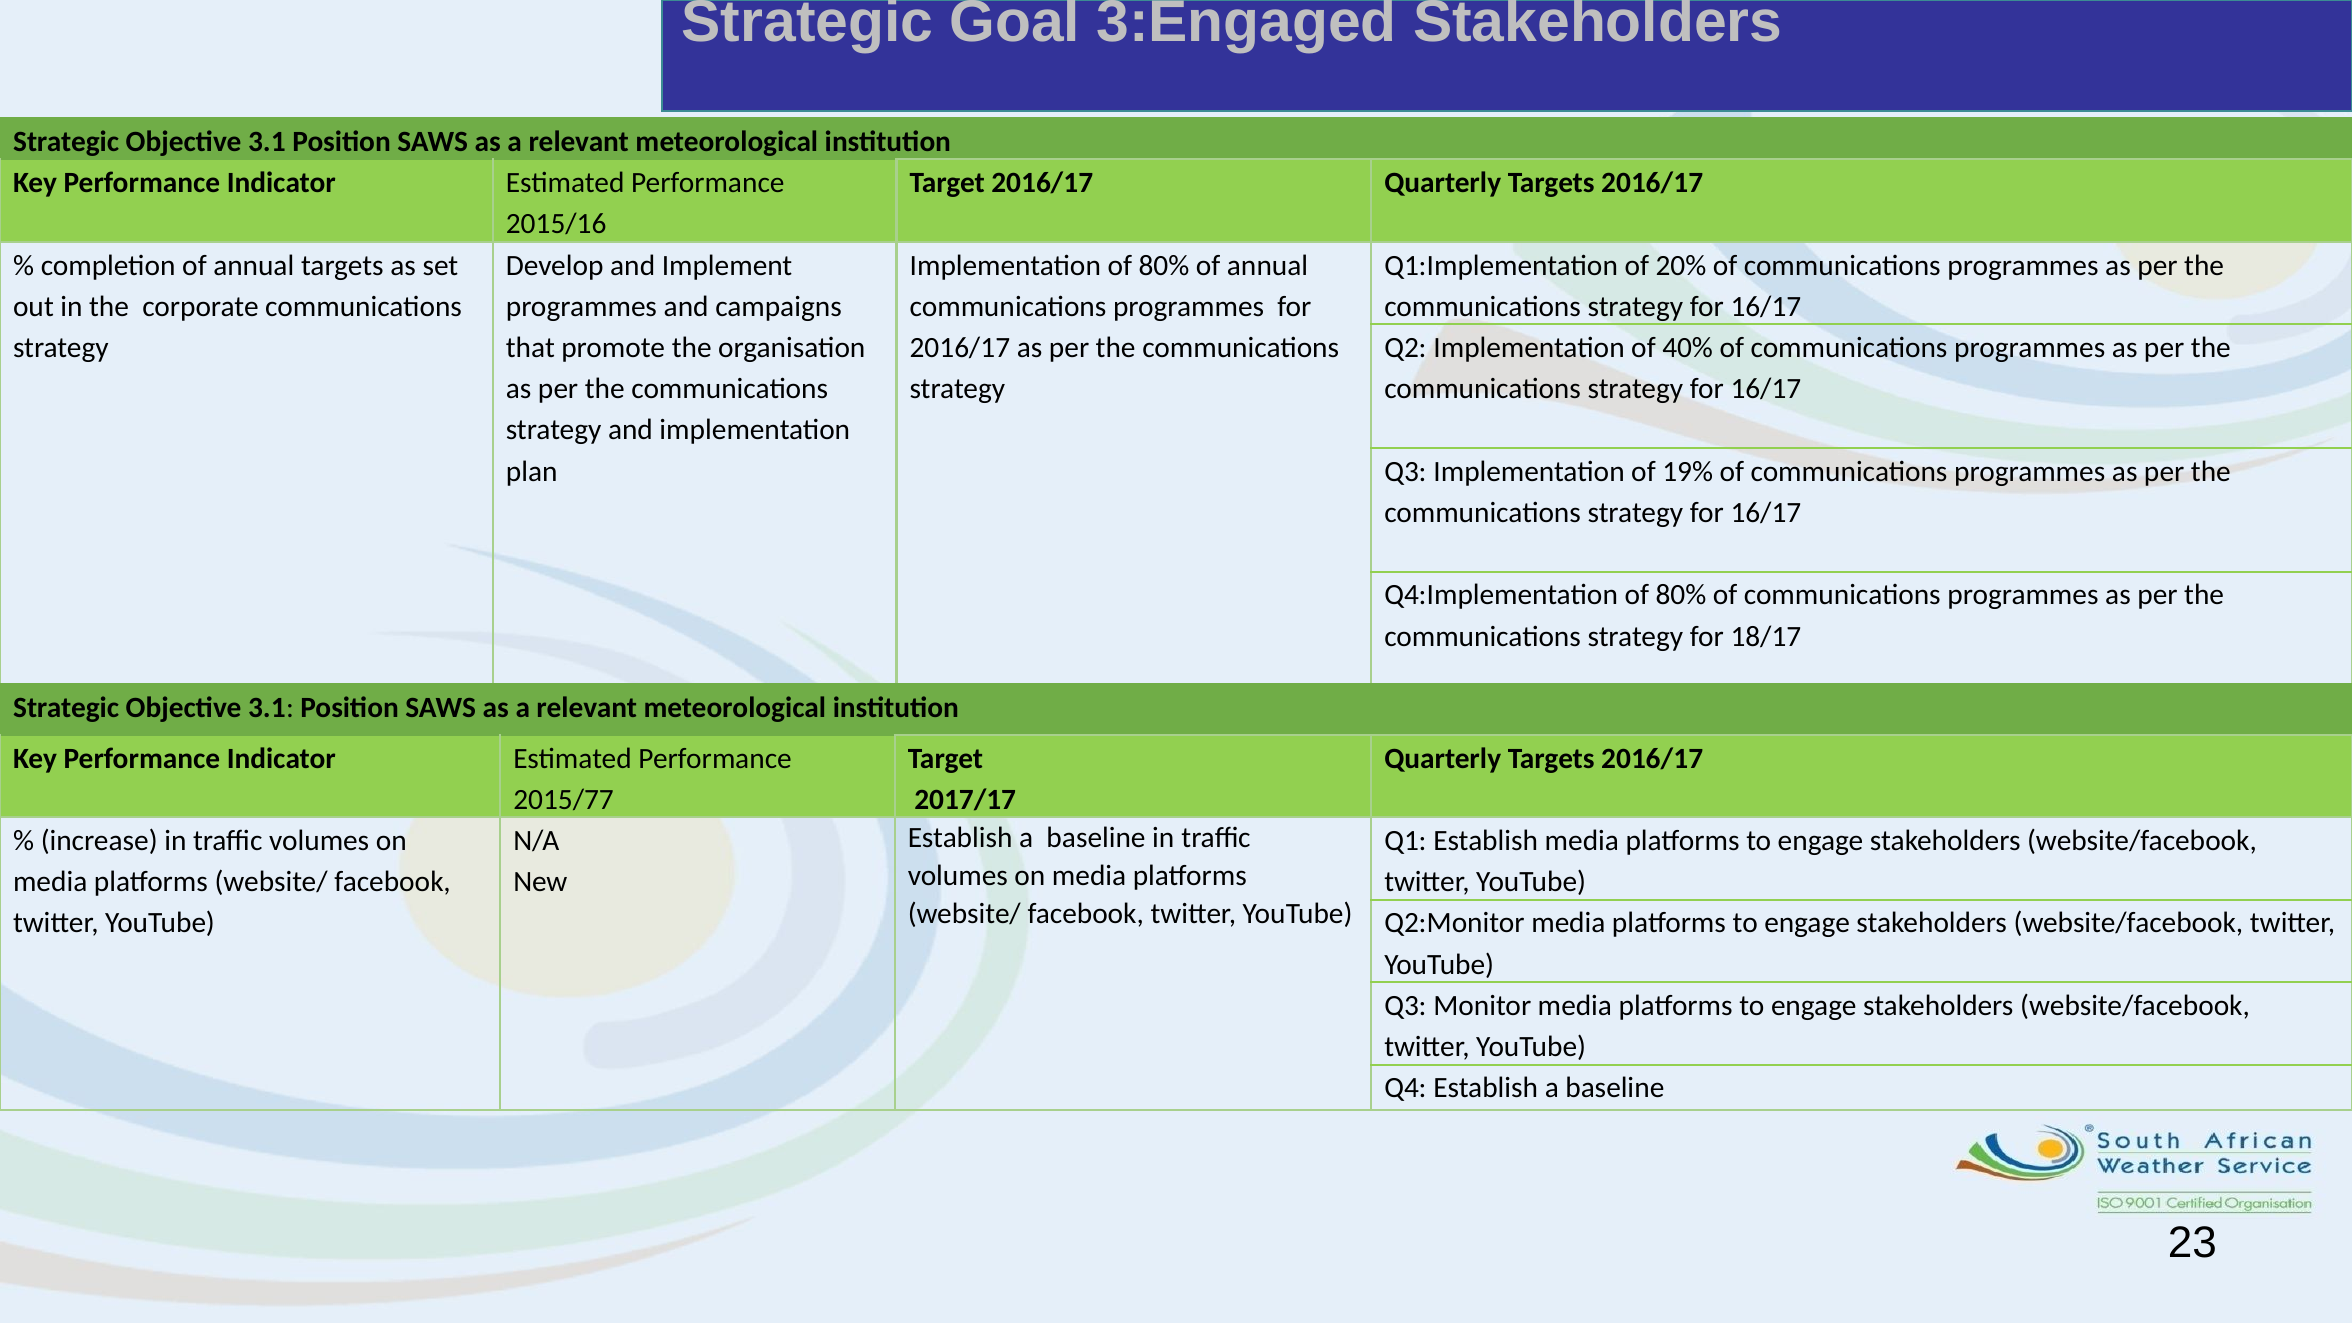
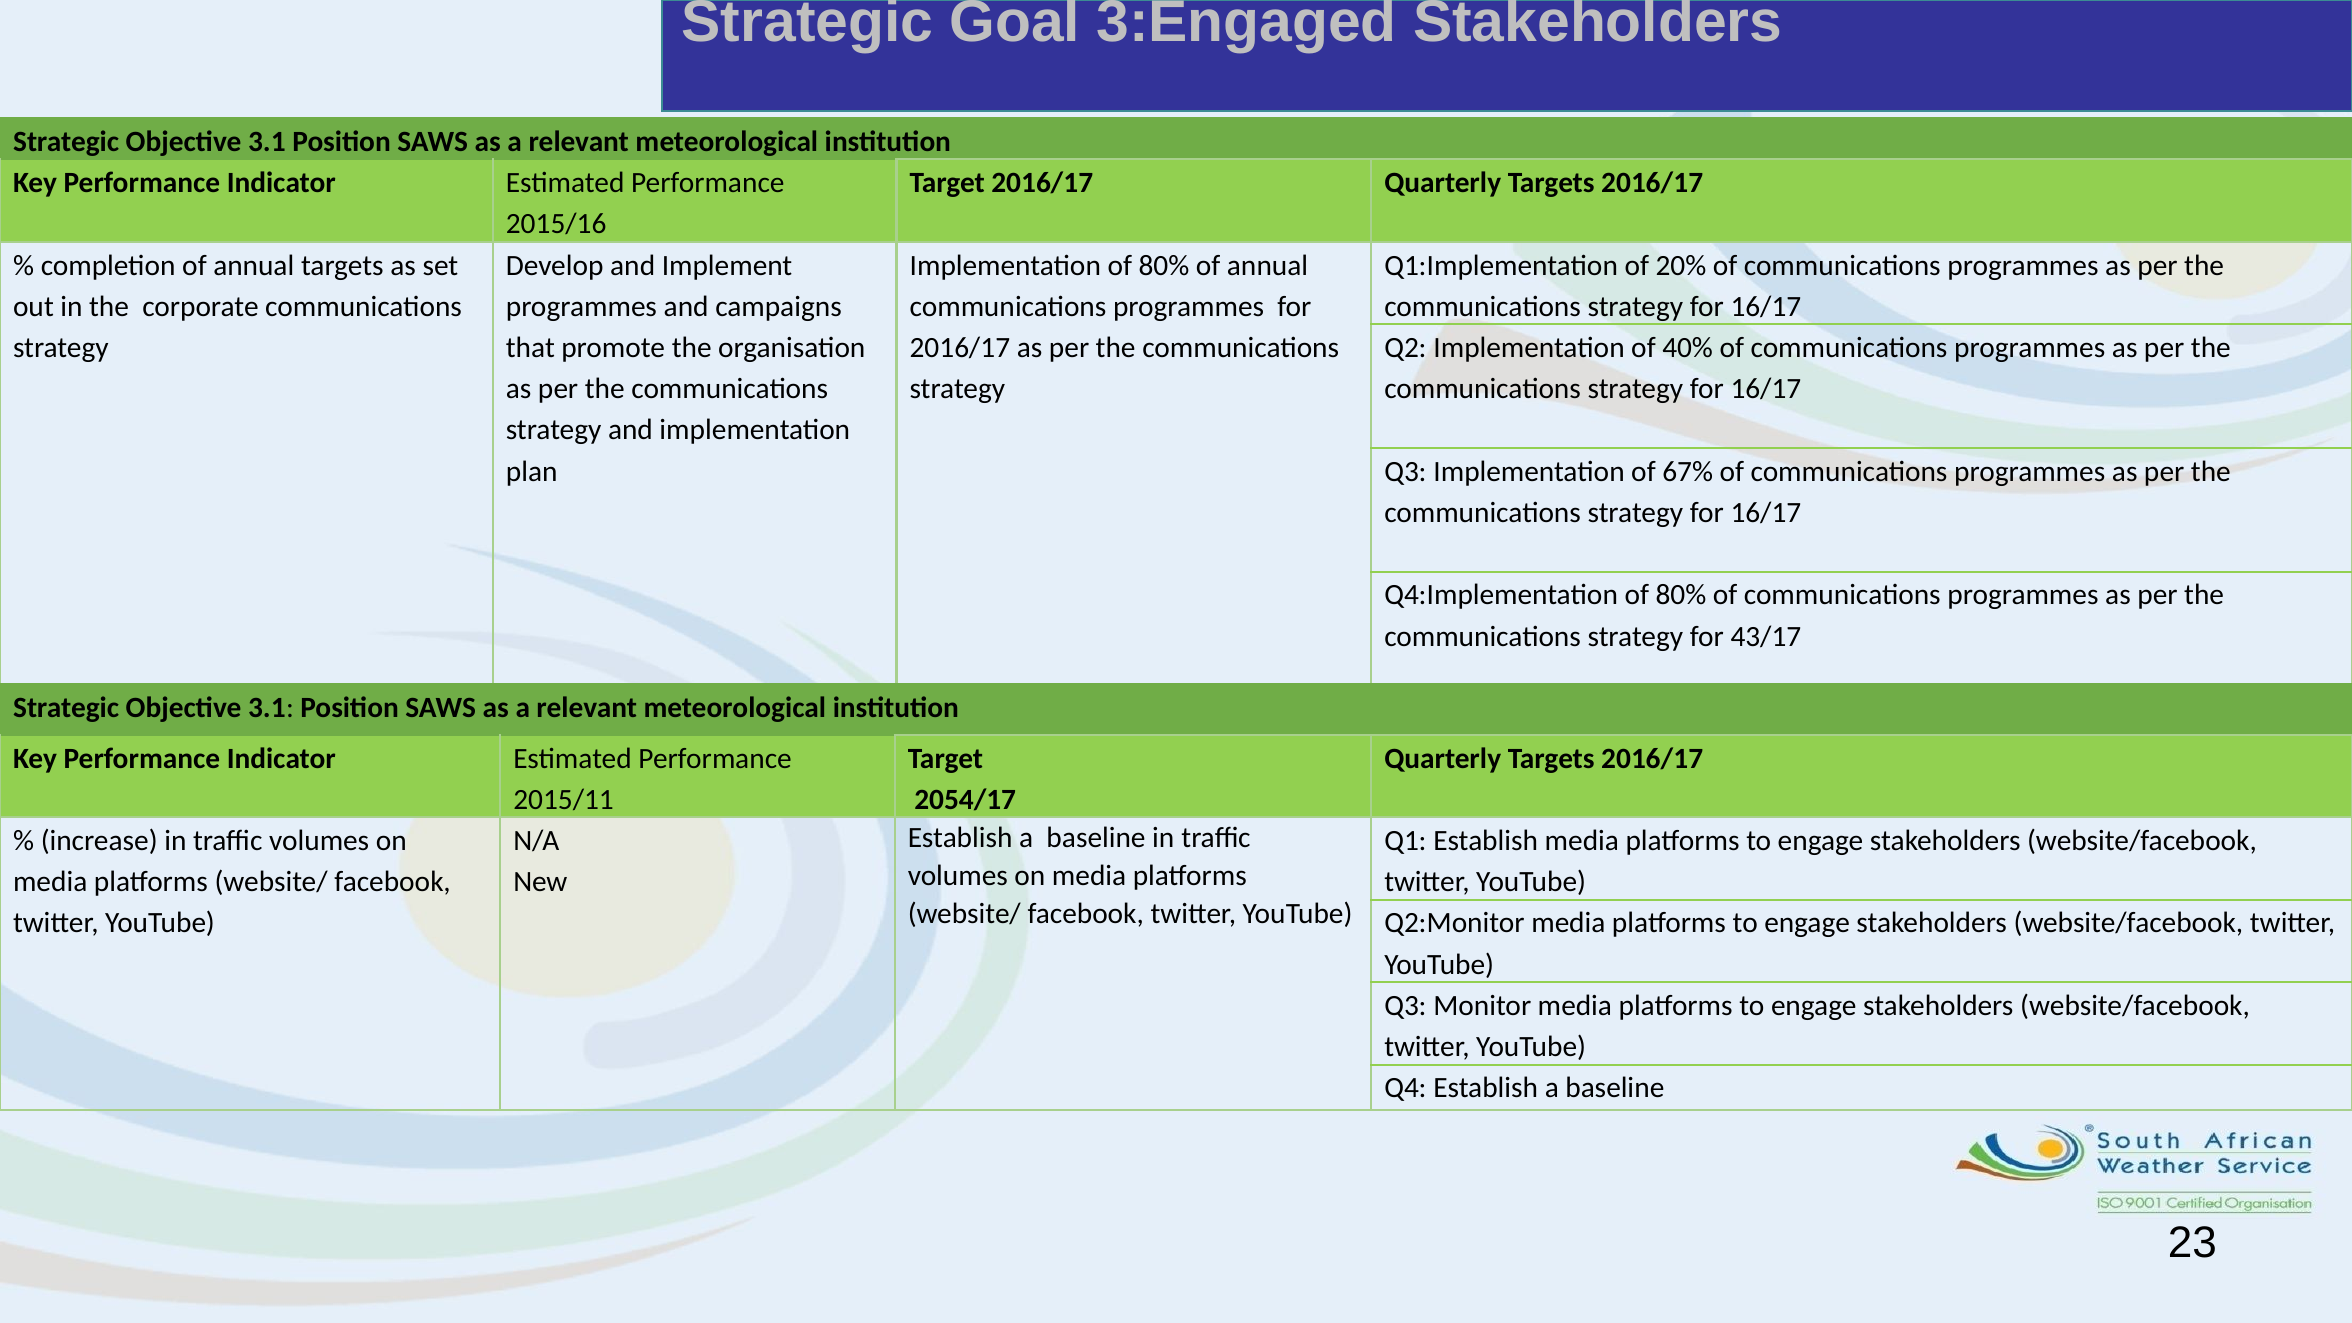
19%: 19% -> 67%
18/17: 18/17 -> 43/17
2015/77: 2015/77 -> 2015/11
2017/17: 2017/17 -> 2054/17
